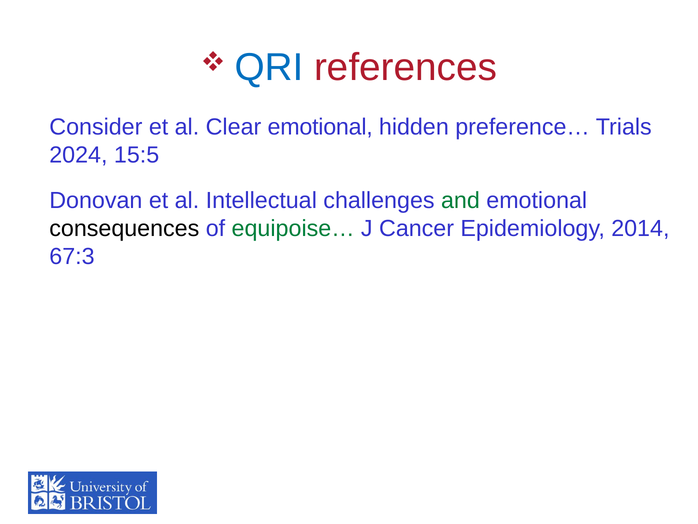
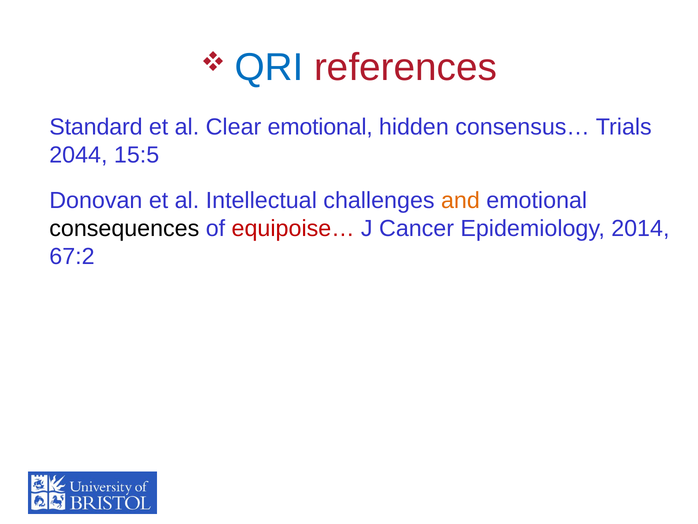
Consider: Consider -> Standard
preference…: preference… -> consensus…
2024: 2024 -> 2044
and colour: green -> orange
equipoise… colour: green -> red
67:3: 67:3 -> 67:2
